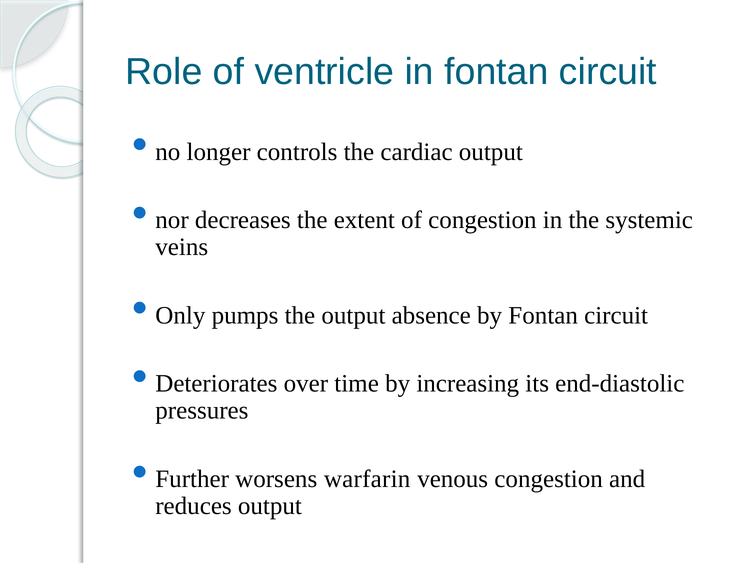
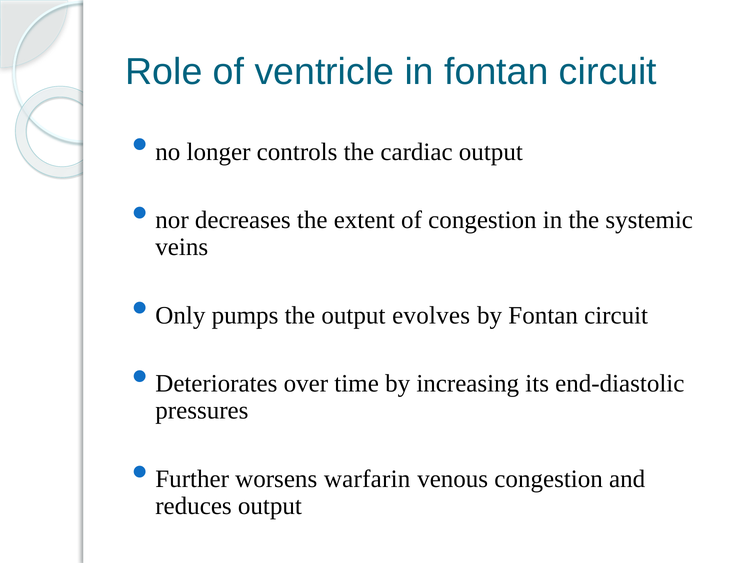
absence: absence -> evolves
